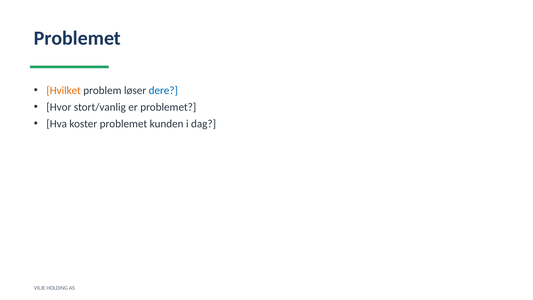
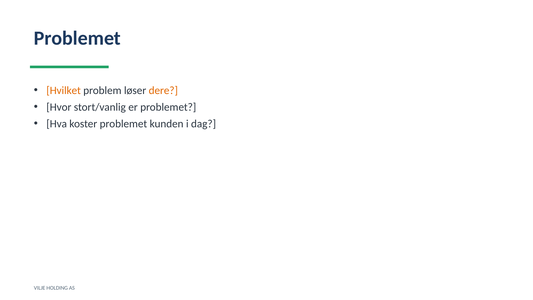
dere colour: blue -> orange
